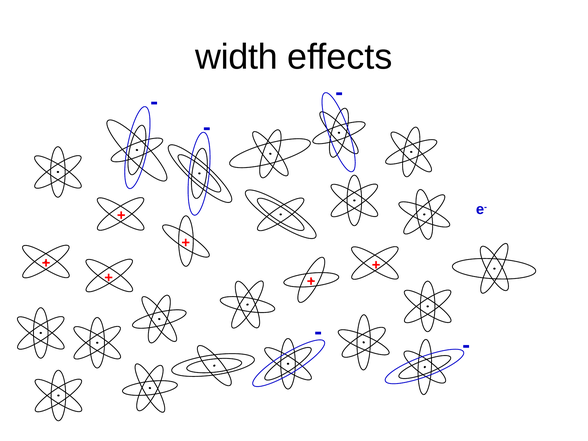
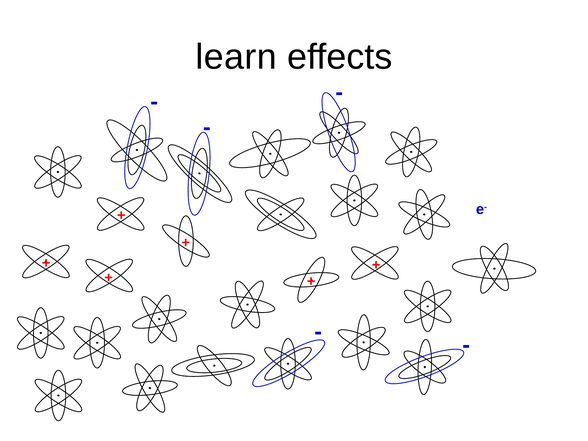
width: width -> learn
